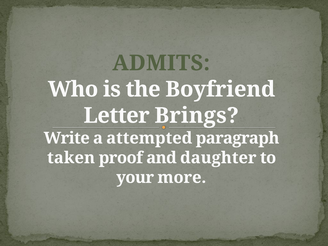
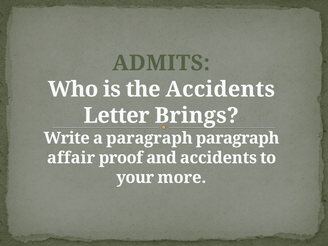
the Boyfriend: Boyfriend -> Accidents
a attempted: attempted -> paragraph
taken: taken -> affair
and daughter: daughter -> accidents
